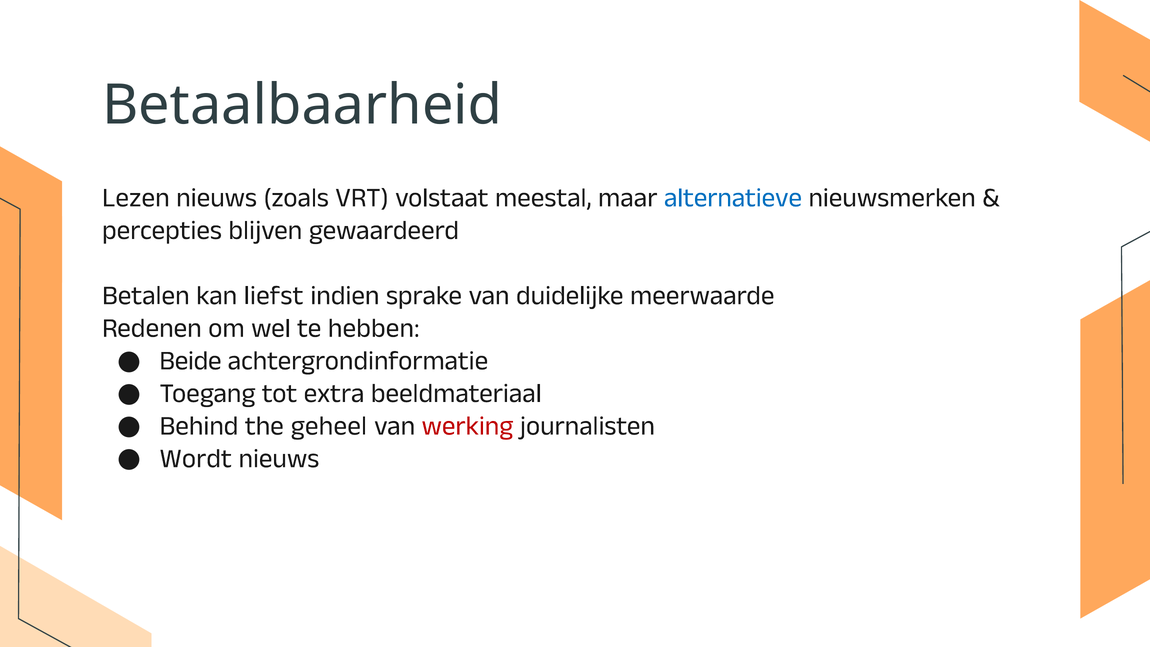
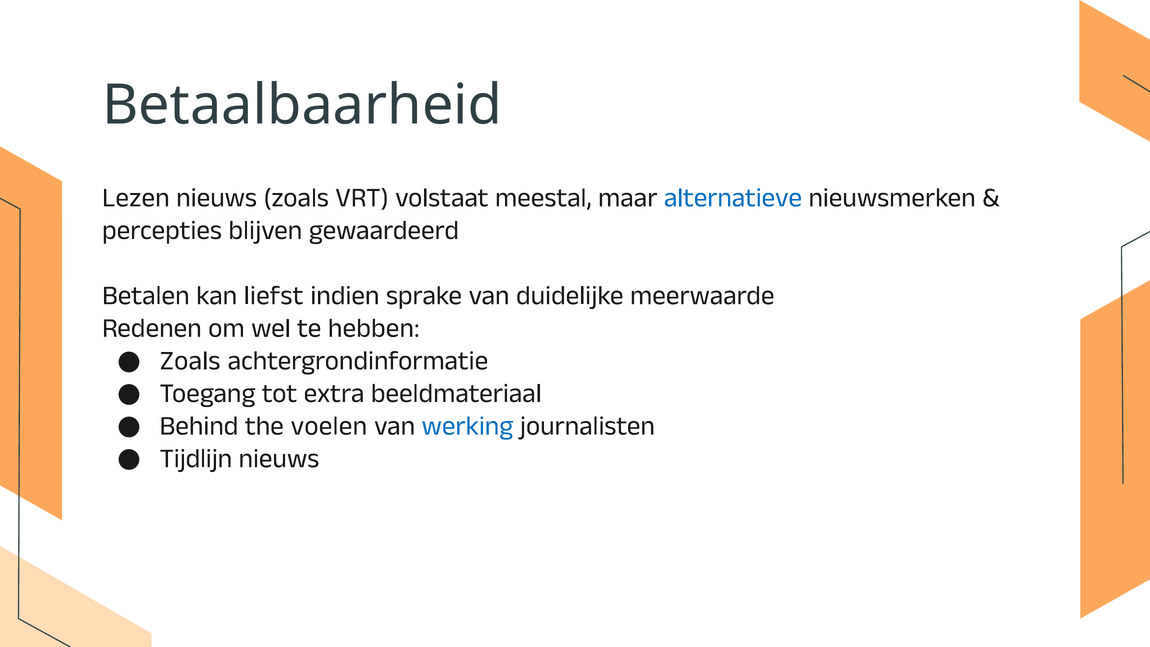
Beide at (190, 360): Beide -> Zoals
geheel: geheel -> voelen
werking colour: red -> blue
Wordt: Wordt -> Tijdlijn
